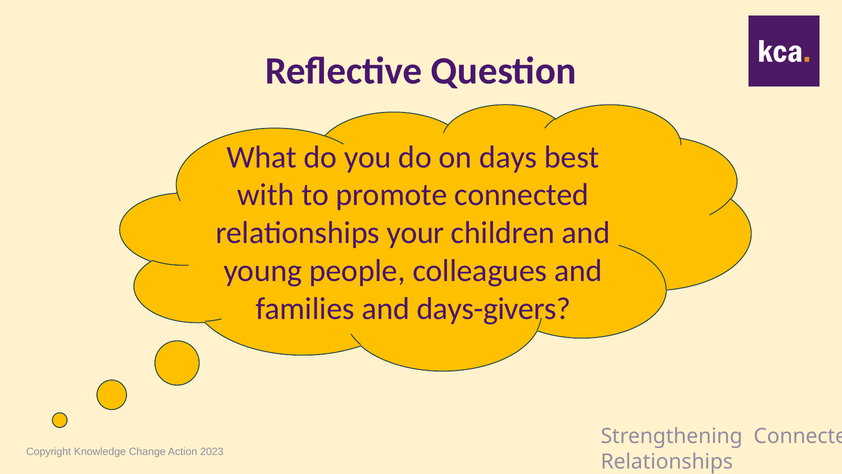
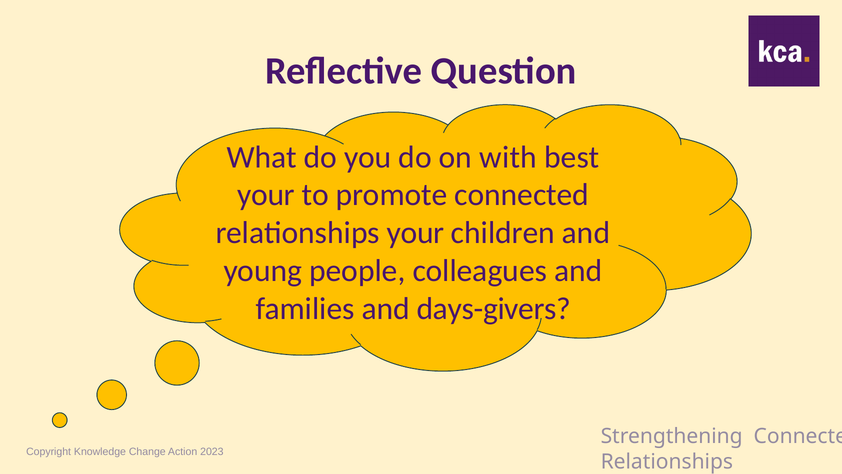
days: days -> with
with at (266, 195): with -> your
